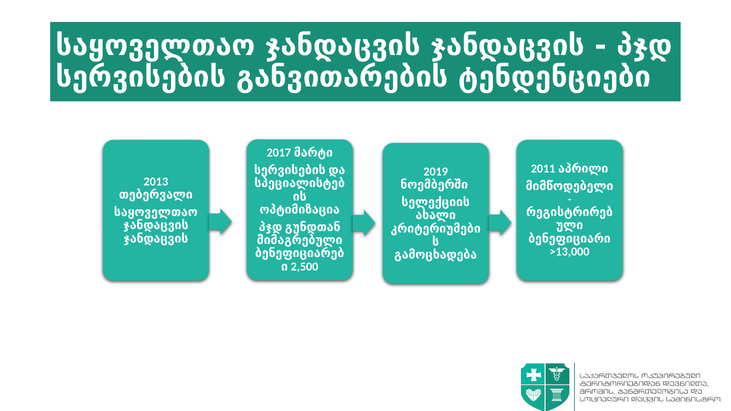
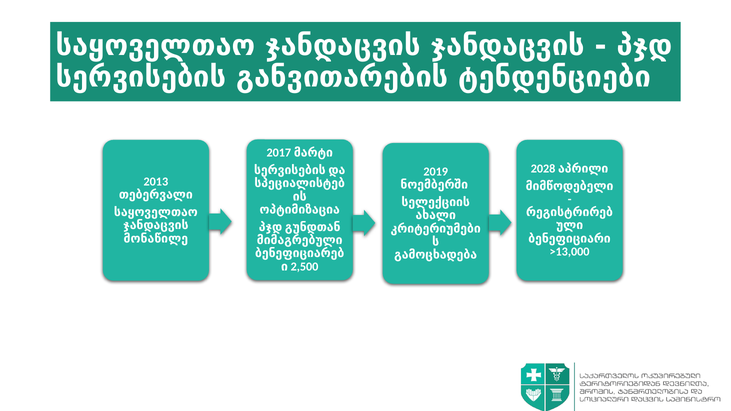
2011: 2011 -> 2028
ჯანდაცვის at (156, 239): ჯანდაცვის -> მონაწილე
